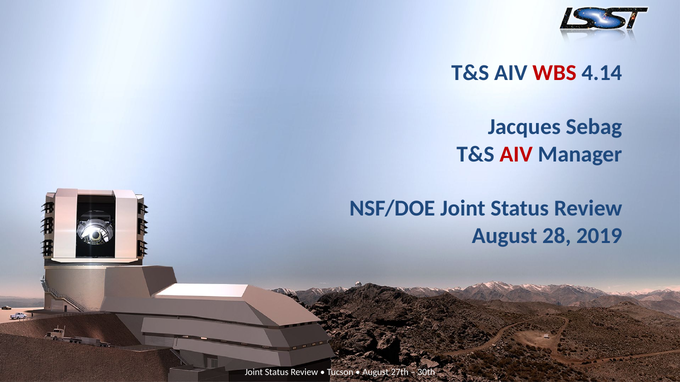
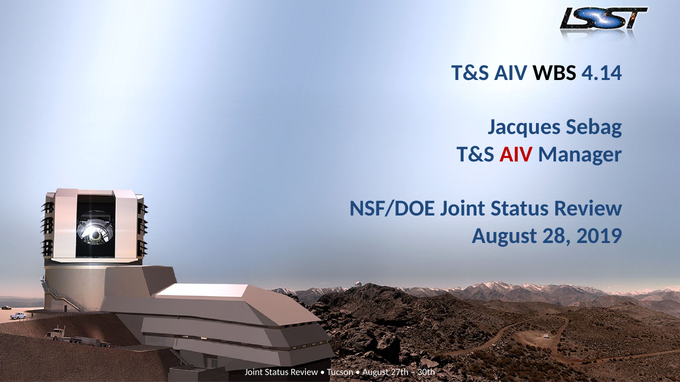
WBS colour: red -> black
